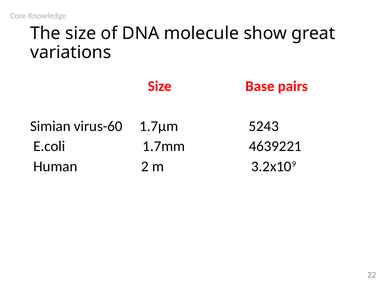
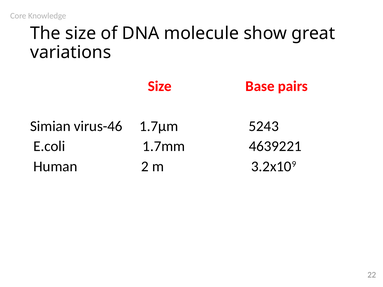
virus-60: virus-60 -> virus-46
